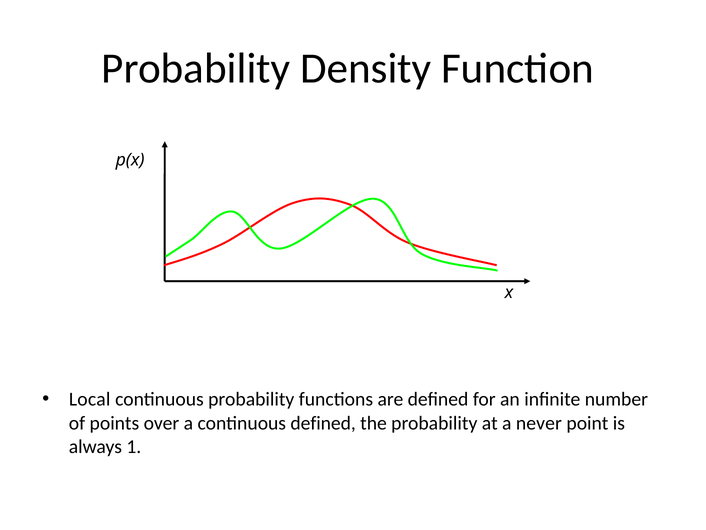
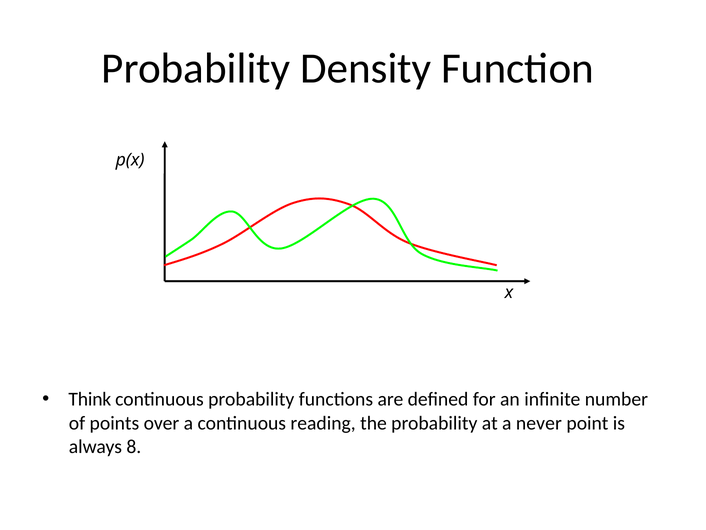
Local: Local -> Think
continuous defined: defined -> reading
1: 1 -> 8
